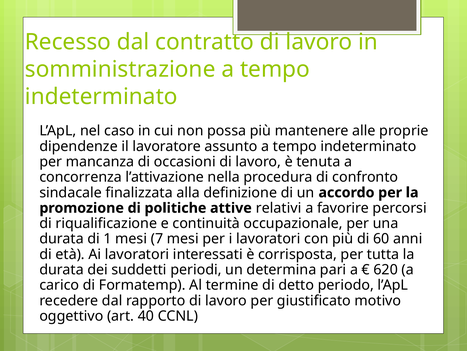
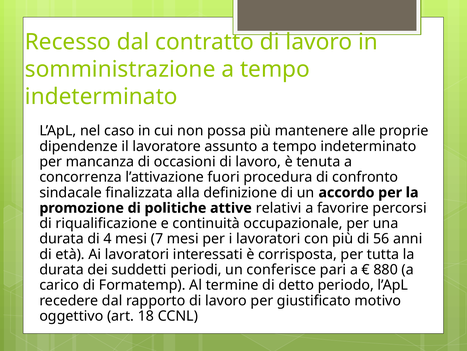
nella: nella -> fuori
1: 1 -> 4
60: 60 -> 56
determina: determina -> conferisce
620: 620 -> 880
40: 40 -> 18
